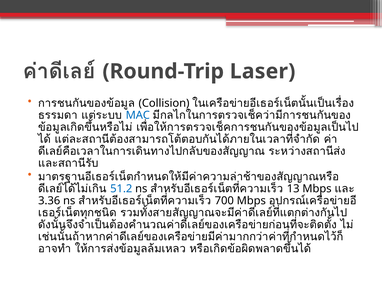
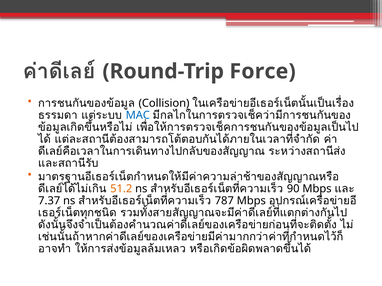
Laser: Laser -> Force
51.2 colour: blue -> orange
13: 13 -> 90
3.36: 3.36 -> 7.37
700: 700 -> 787
